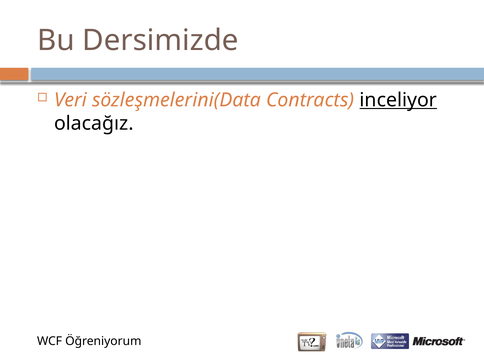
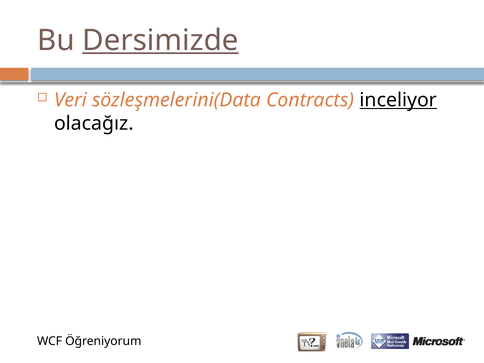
Dersimizde underline: none -> present
